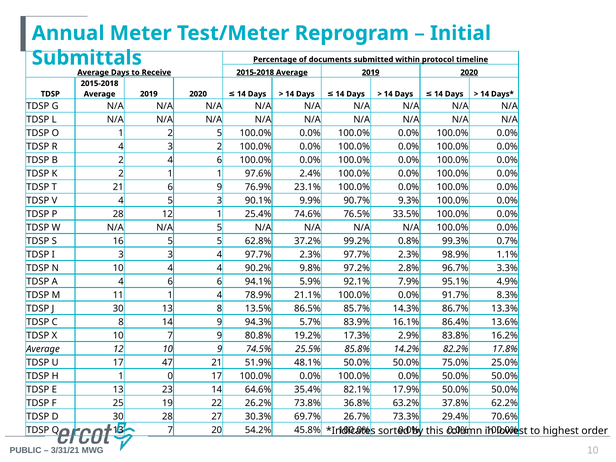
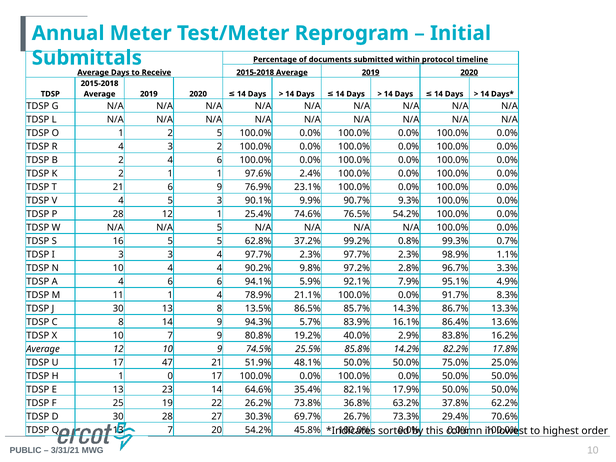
76.5% 33.5%: 33.5% -> 54.2%
17.3%: 17.3% -> 40.0%
